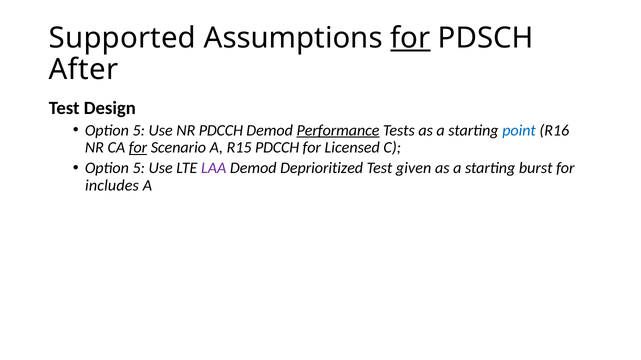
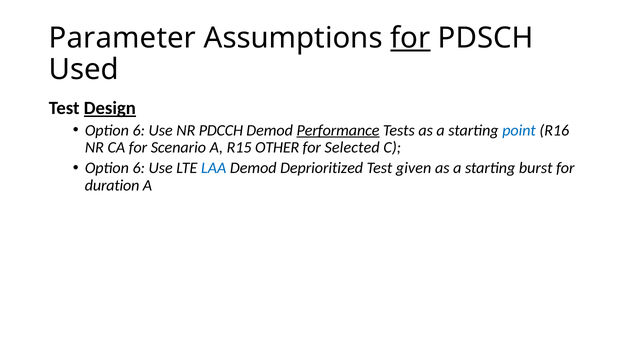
Supported: Supported -> Parameter
After: After -> Used
Design underline: none -> present
5 at (139, 130): 5 -> 6
for at (138, 148) underline: present -> none
R15 PDCCH: PDCCH -> OTHER
Licensed: Licensed -> Selected
5 at (139, 168): 5 -> 6
LAA colour: purple -> blue
includes: includes -> duration
